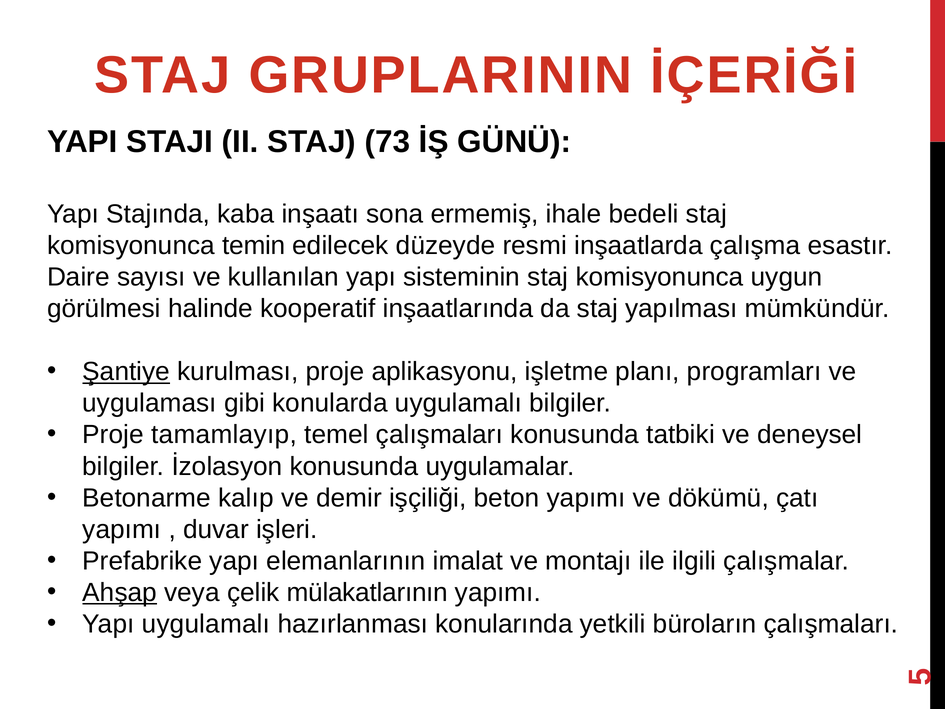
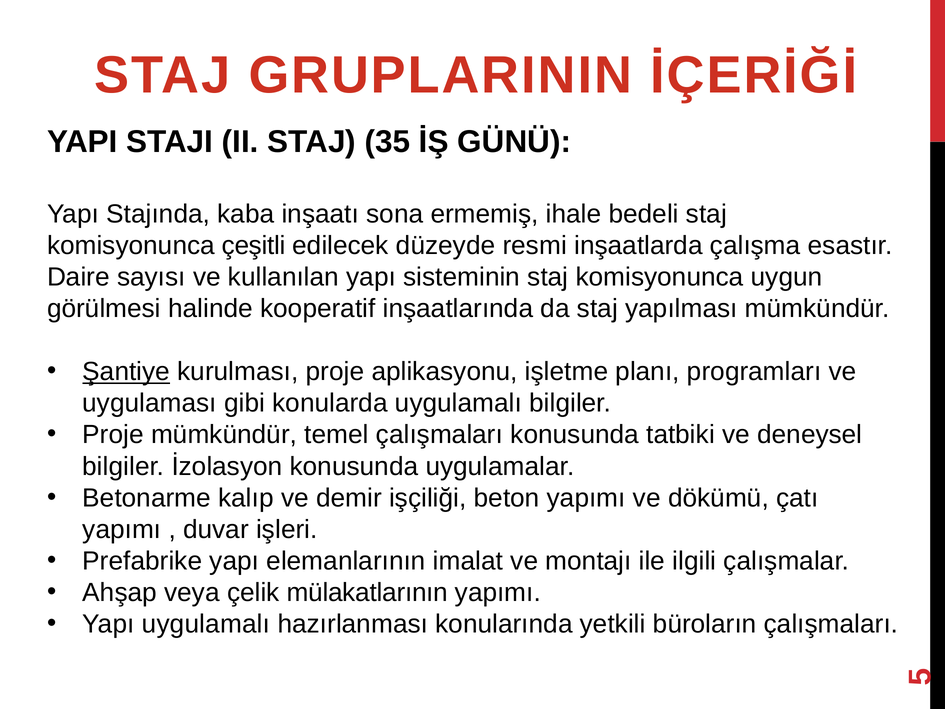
73: 73 -> 35
temin: temin -> çeşitli
Proje tamamlayıp: tamamlayıp -> mümkündür
Ahşap underline: present -> none
